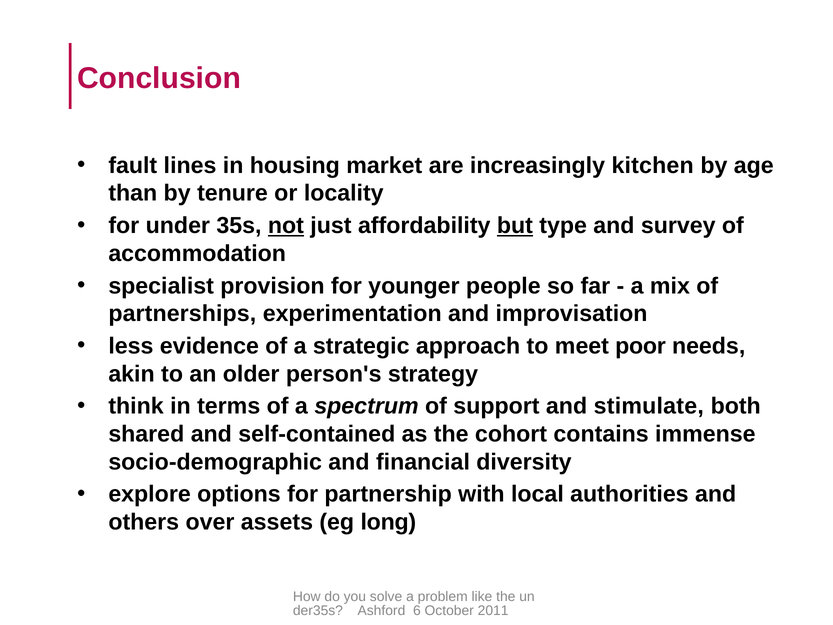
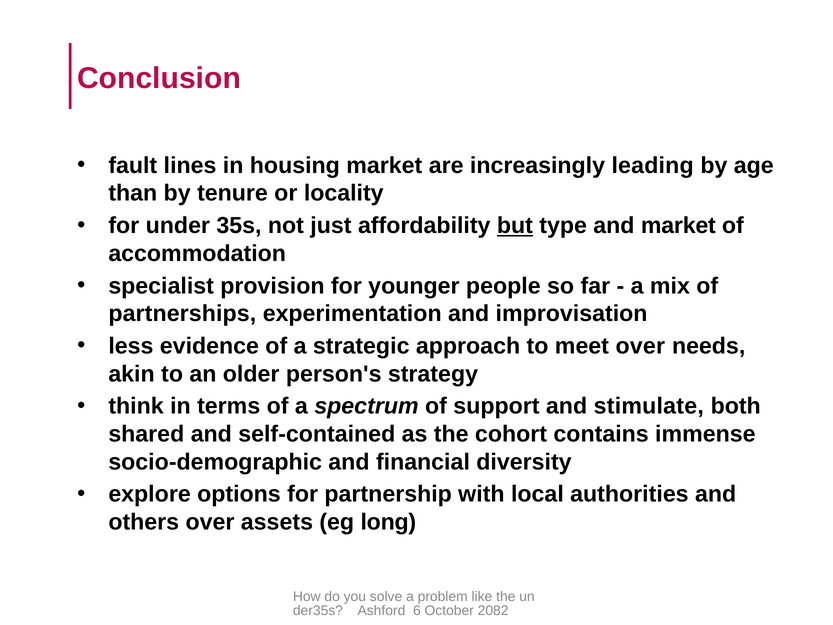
kitchen: kitchen -> leading
not underline: present -> none
and survey: survey -> market
meet poor: poor -> over
2011: 2011 -> 2082
